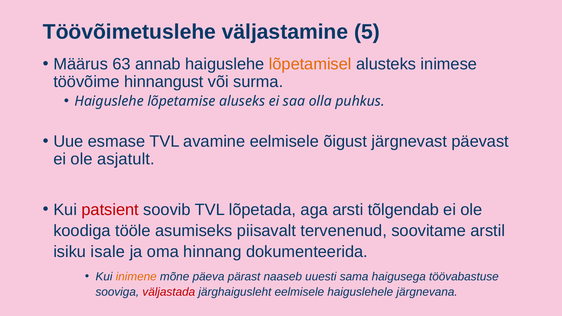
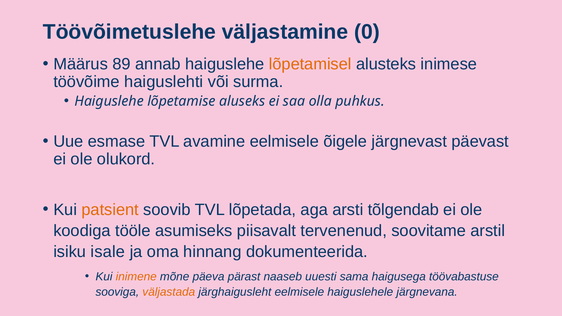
5: 5 -> 0
63: 63 -> 89
hinnangust: hinnangust -> haiguslehti
õigust: õigust -> õigele
asjatult: asjatult -> olukord
patsient colour: red -> orange
väljastada colour: red -> orange
